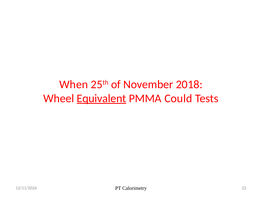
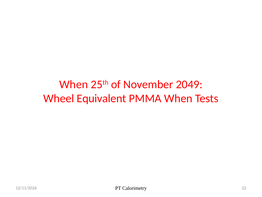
2018: 2018 -> 2049
Equivalent underline: present -> none
PMMA Could: Could -> When
